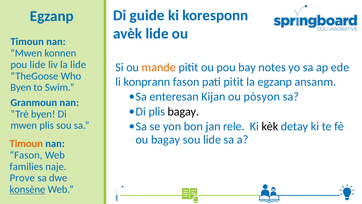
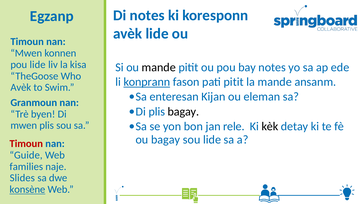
Di guide: guide -> notes
la lide: lide -> kisa
mande at (159, 67) colour: orange -> black
konprann underline: none -> present
la egzanp: egzanp -> mande
Byen at (21, 87): Byen -> Avèk
pòsyon: pòsyon -> eleman
Timoun at (26, 143) colour: orange -> red
Fason at (26, 155): Fason -> Guide
Prove: Prove -> Slides
